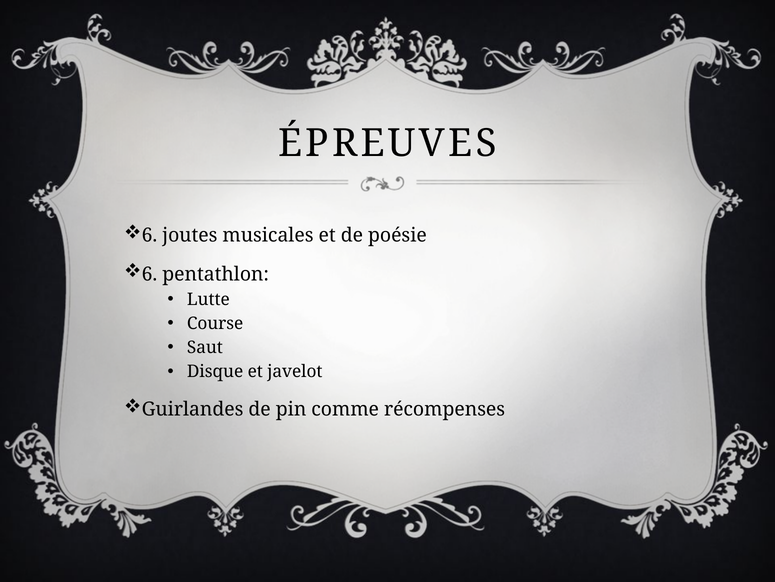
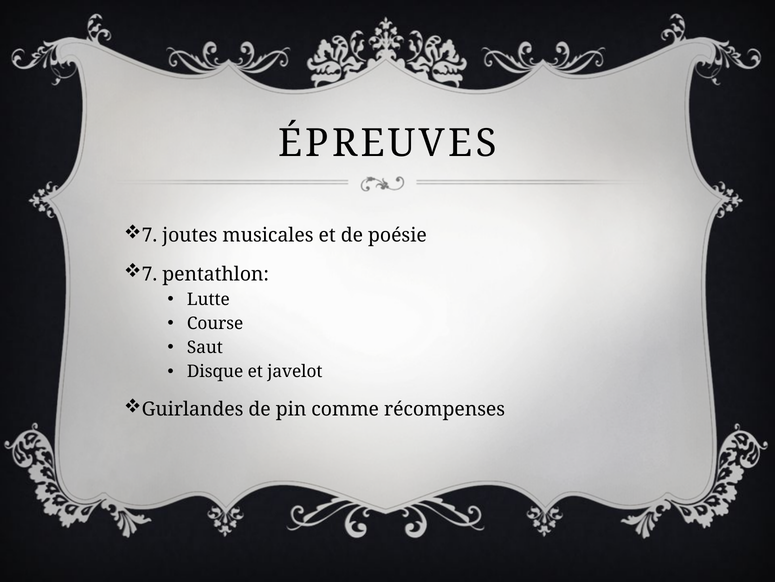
6 at (149, 235): 6 -> 7
6 at (149, 274): 6 -> 7
